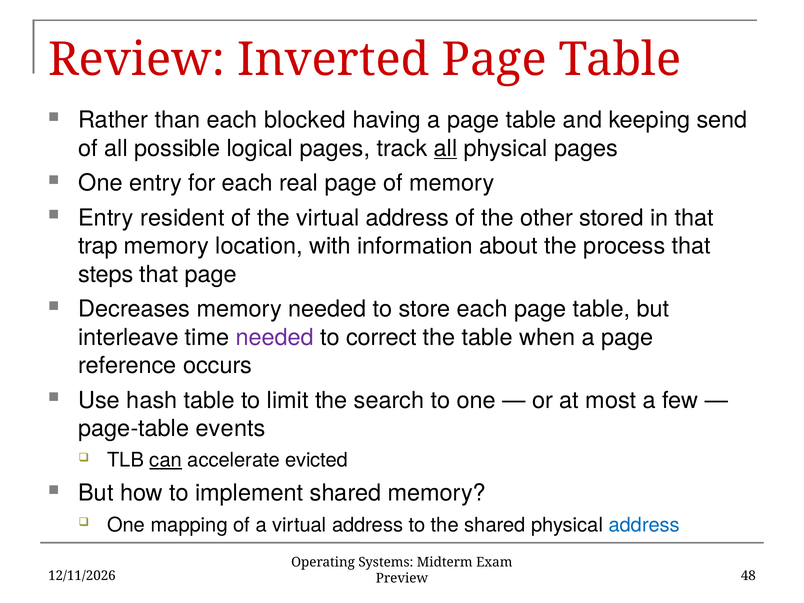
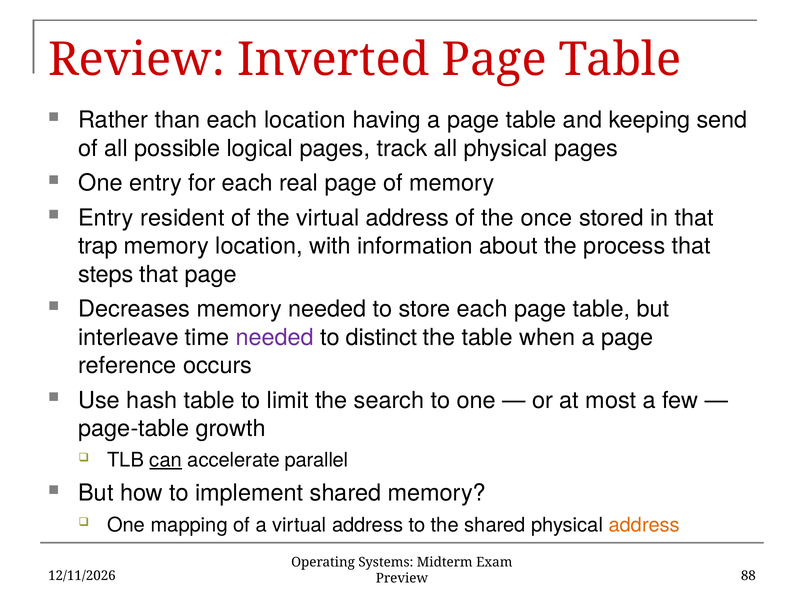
each blocked: blocked -> location
all at (446, 148) underline: present -> none
other: other -> once
correct: correct -> distinct
events: events -> growth
evicted: evicted -> parallel
address at (644, 525) colour: blue -> orange
48: 48 -> 88
